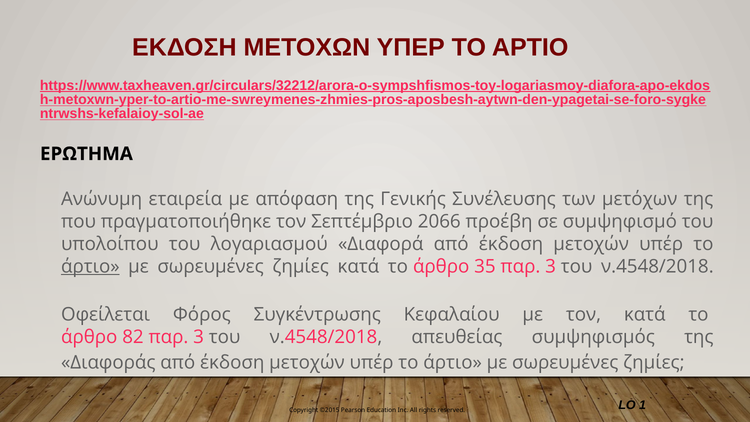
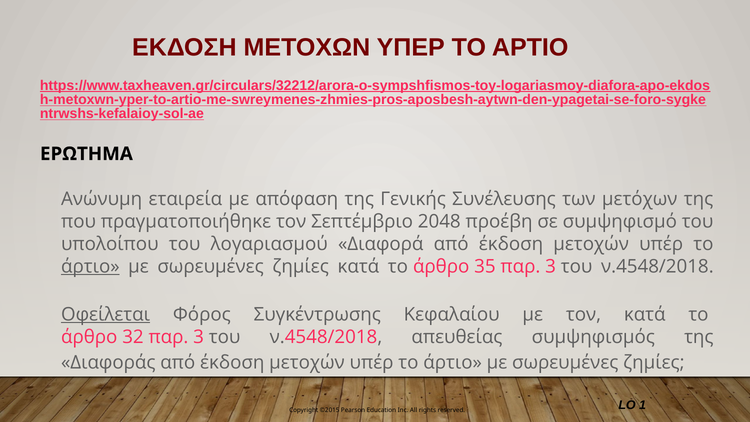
2066: 2066 -> 2048
Οφείλεται underline: none -> present
82: 82 -> 32
